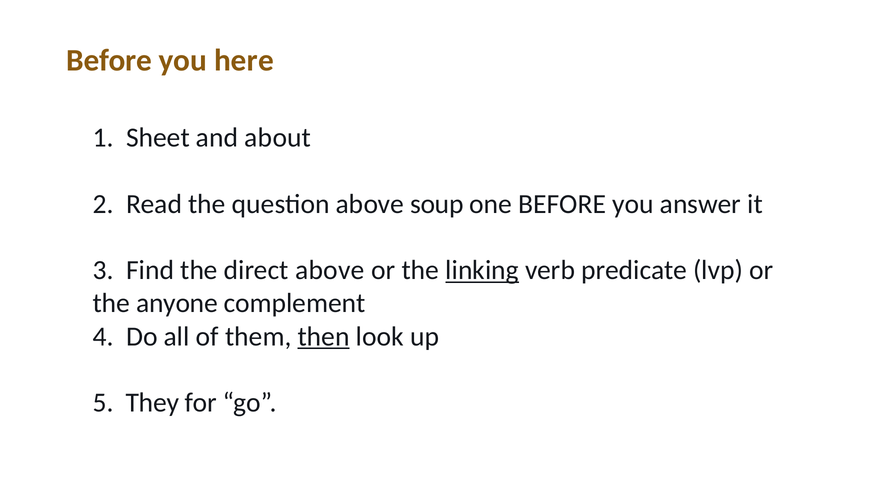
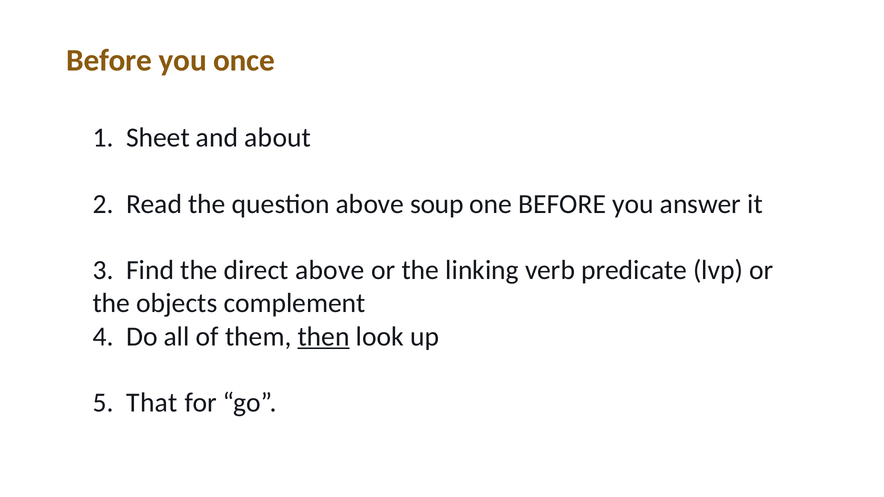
here: here -> once
linking underline: present -> none
anyone: anyone -> objects
They: They -> That
